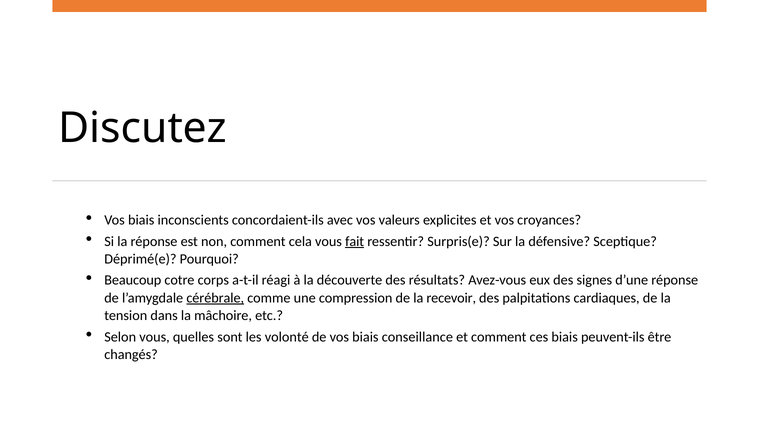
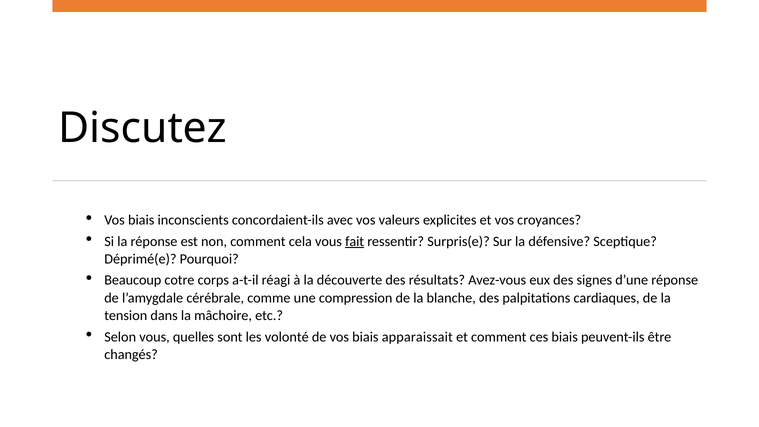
cérébrale underline: present -> none
recevoir: recevoir -> blanche
conseillance: conseillance -> apparaissait
